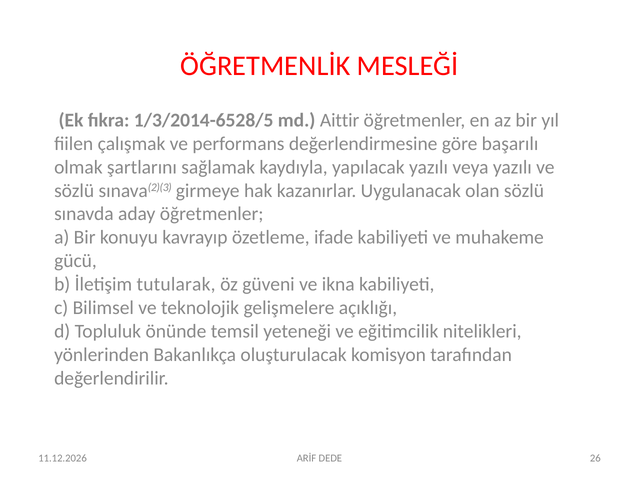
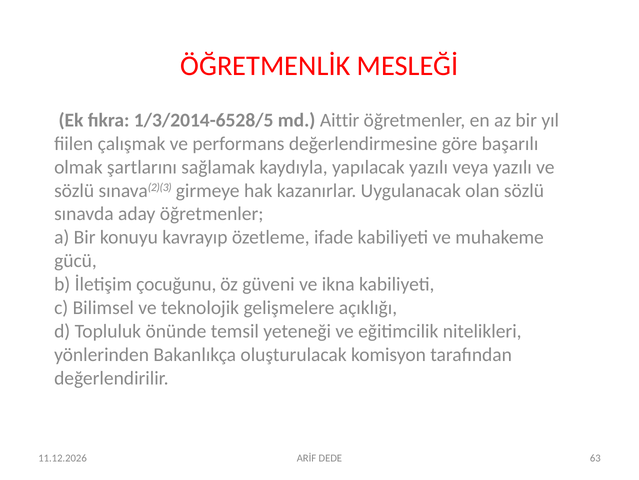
tutularak: tutularak -> çocuğunu
26: 26 -> 63
